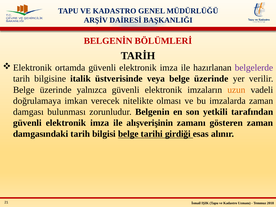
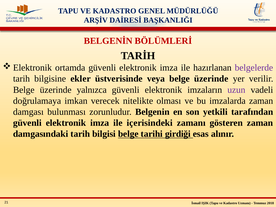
italik: italik -> ekler
uzun colour: orange -> purple
alışverişinin: alışverişinin -> içerisindeki
